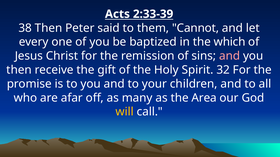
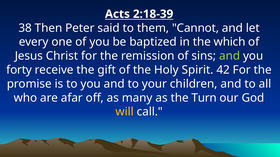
2:33-39: 2:33-39 -> 2:18-39
and at (230, 56) colour: pink -> light green
then at (19, 70): then -> forty
32: 32 -> 42
Area: Area -> Turn
